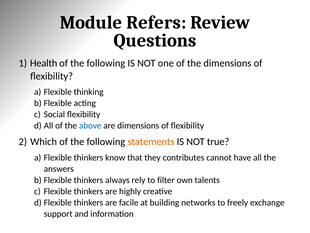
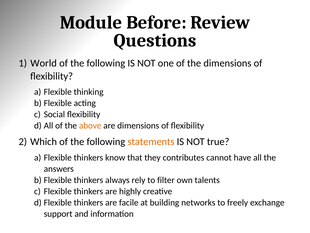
Refers: Refers -> Before
Health: Health -> World
above colour: blue -> orange
